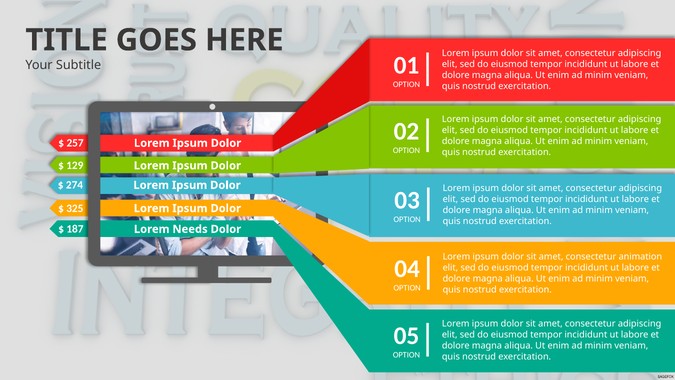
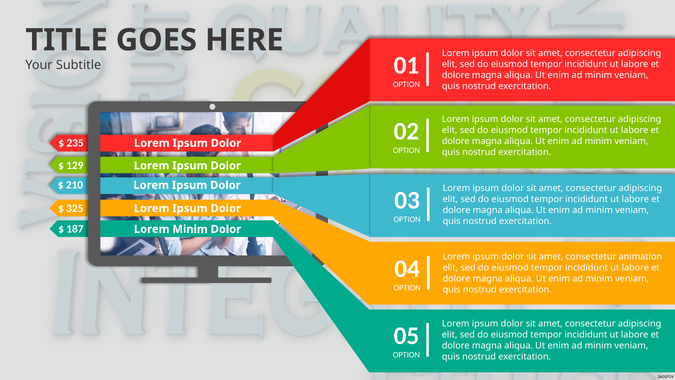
257: 257 -> 235
274: 274 -> 210
Lorem Needs: Needs -> Minim
